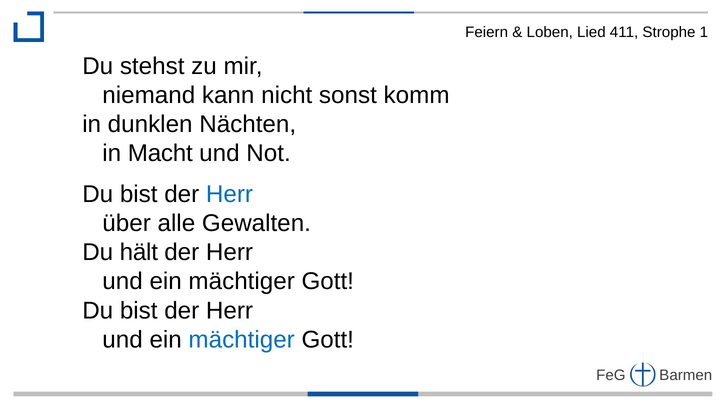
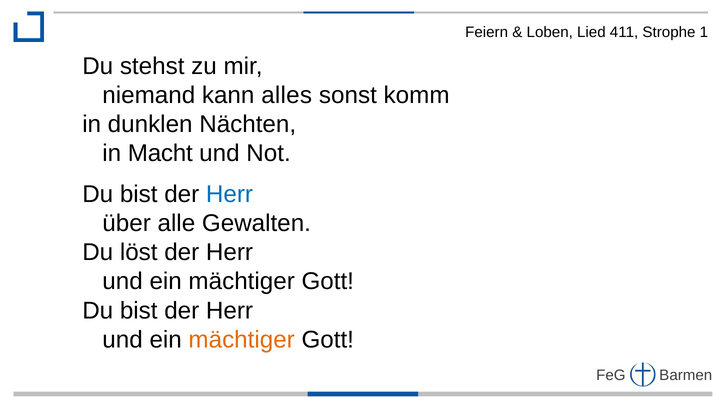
nicht: nicht -> alles
hält: hält -> löst
mächtiger at (242, 340) colour: blue -> orange
